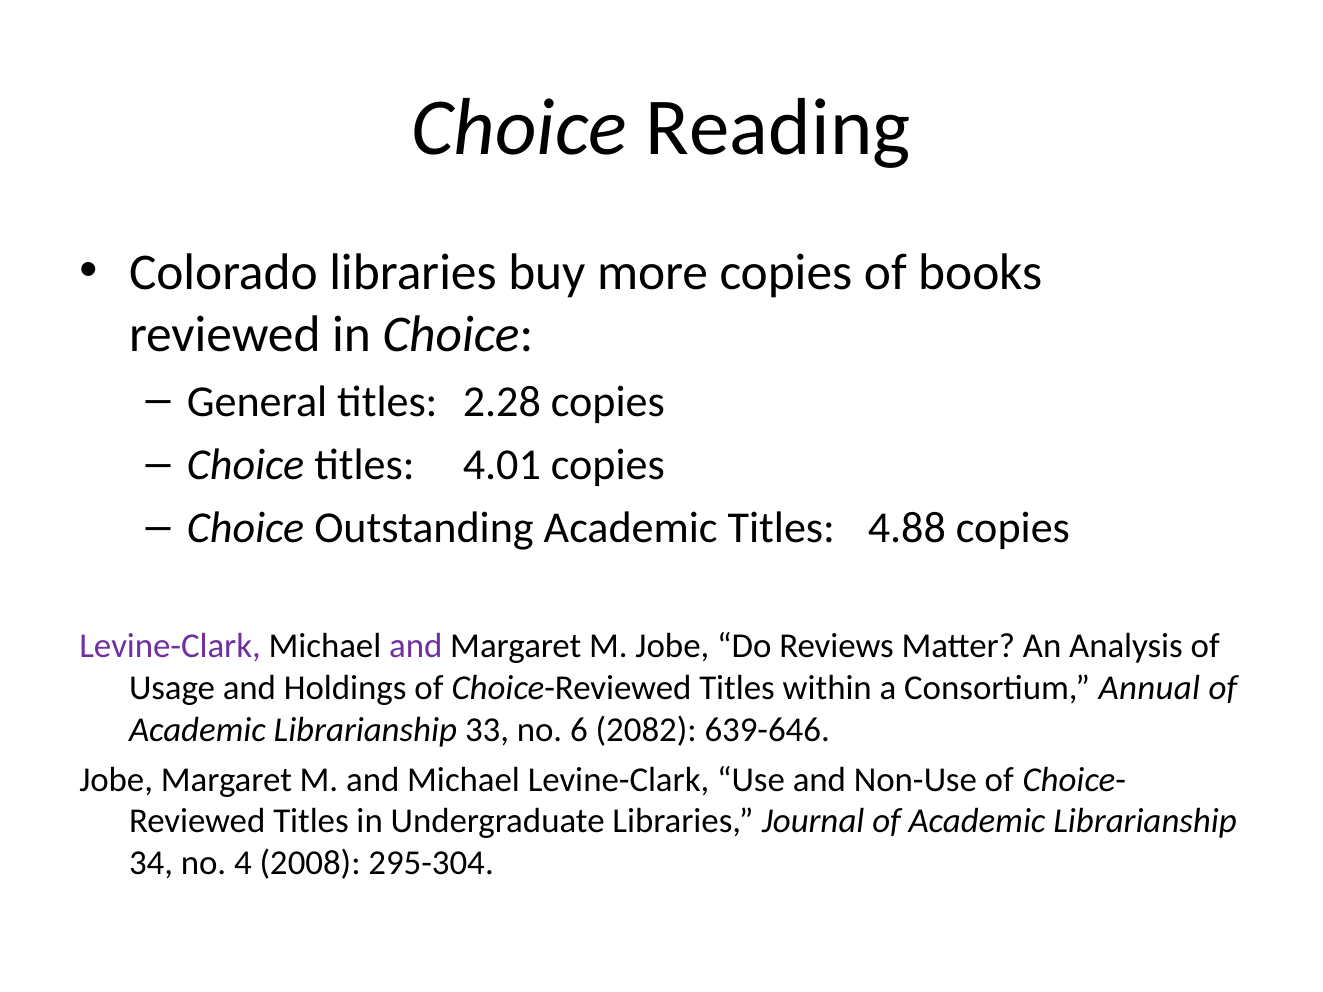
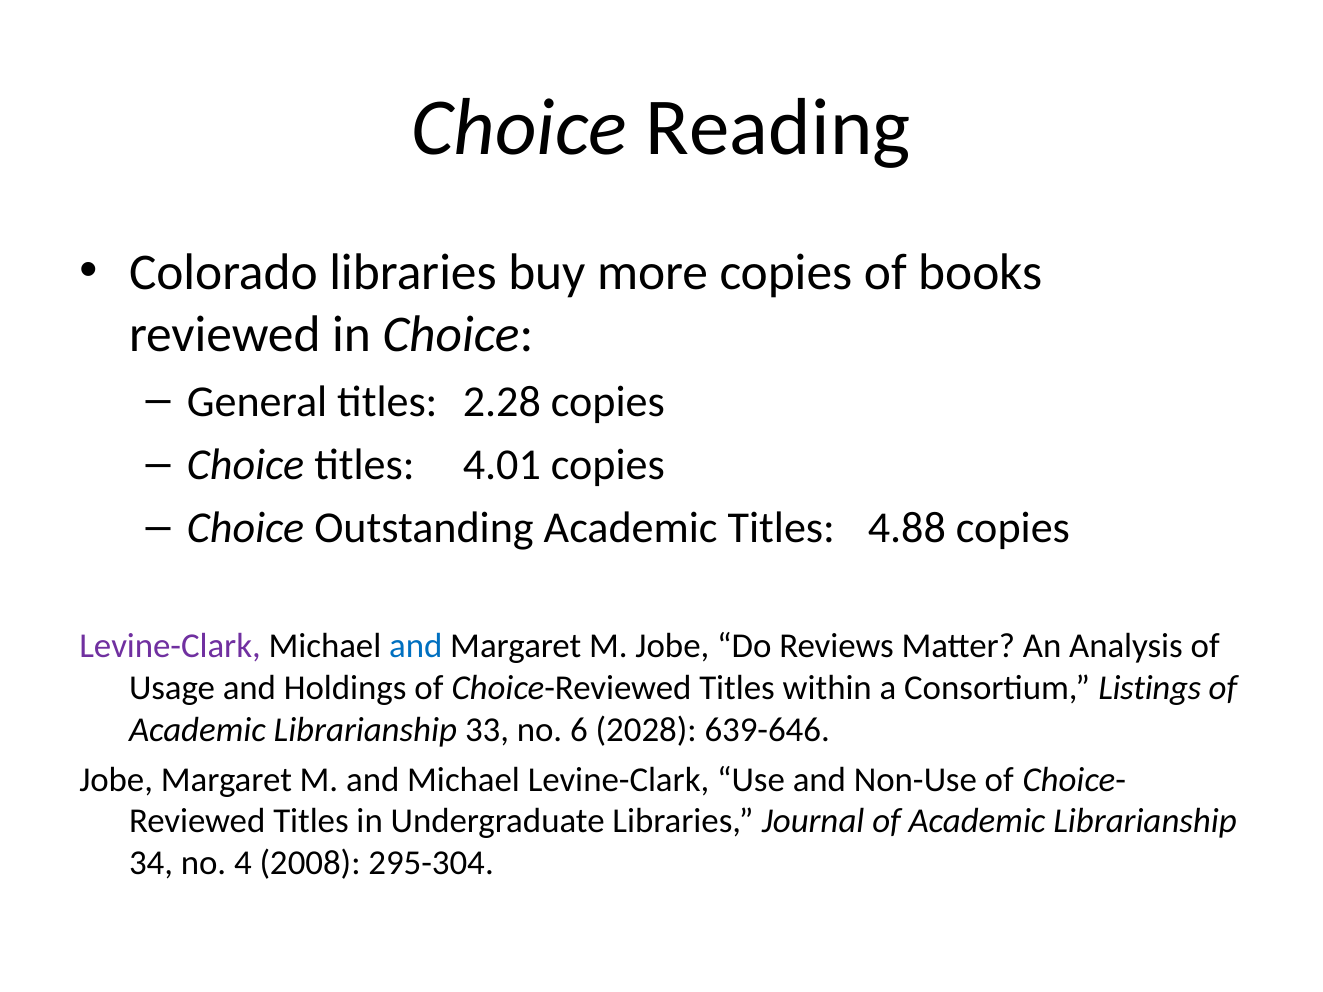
and at (416, 646) colour: purple -> blue
Annual: Annual -> Listings
2082: 2082 -> 2028
